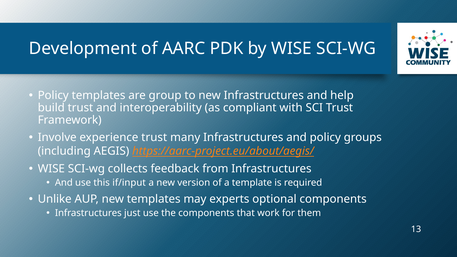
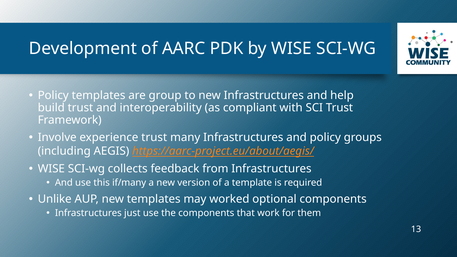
if/input: if/input -> if/many
experts: experts -> worked
